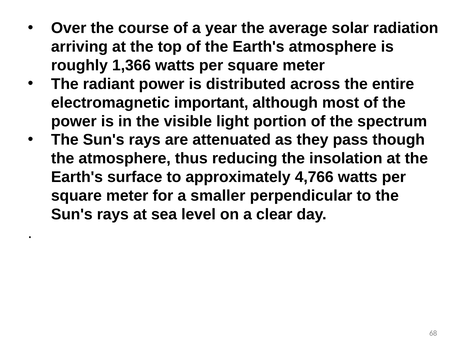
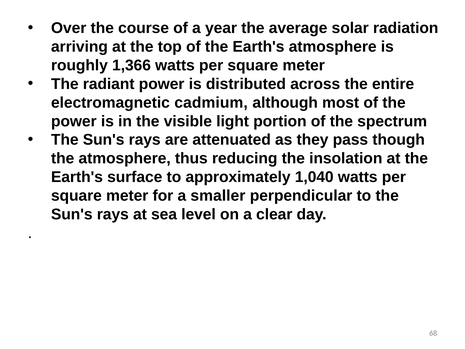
important: important -> cadmium
4,766: 4,766 -> 1,040
